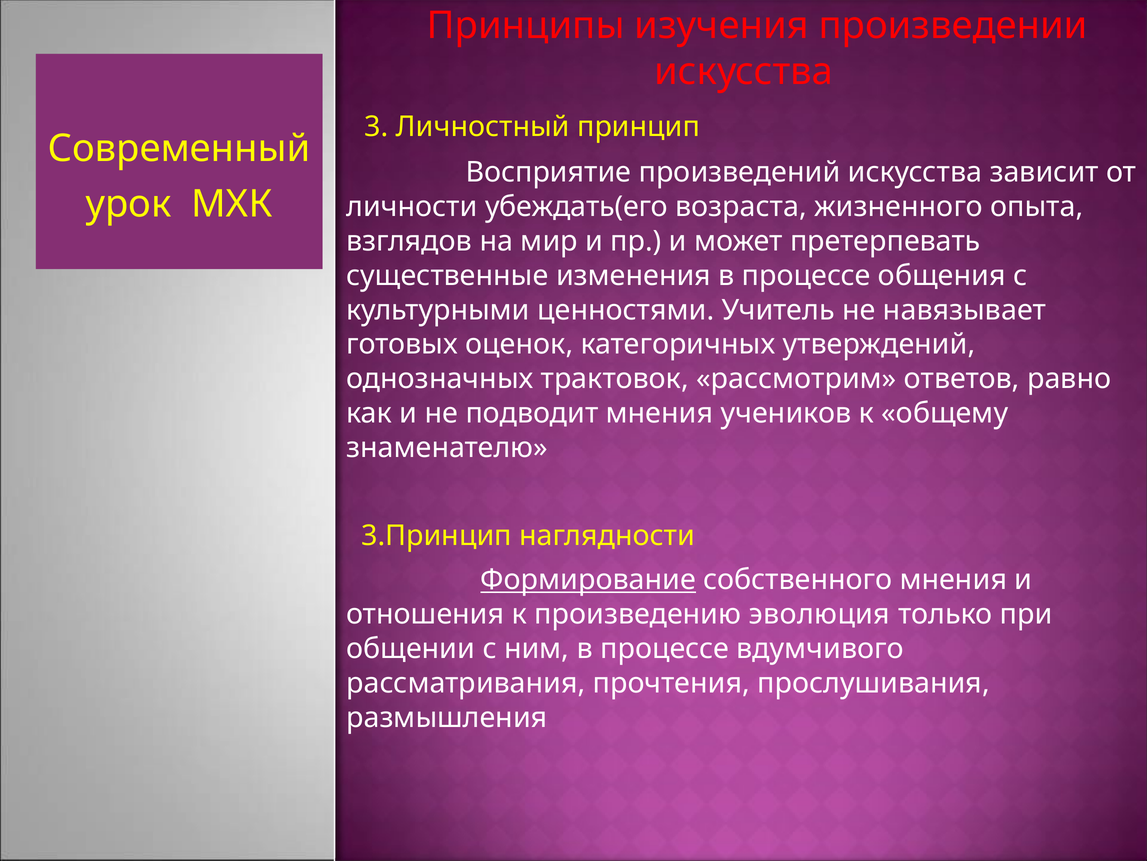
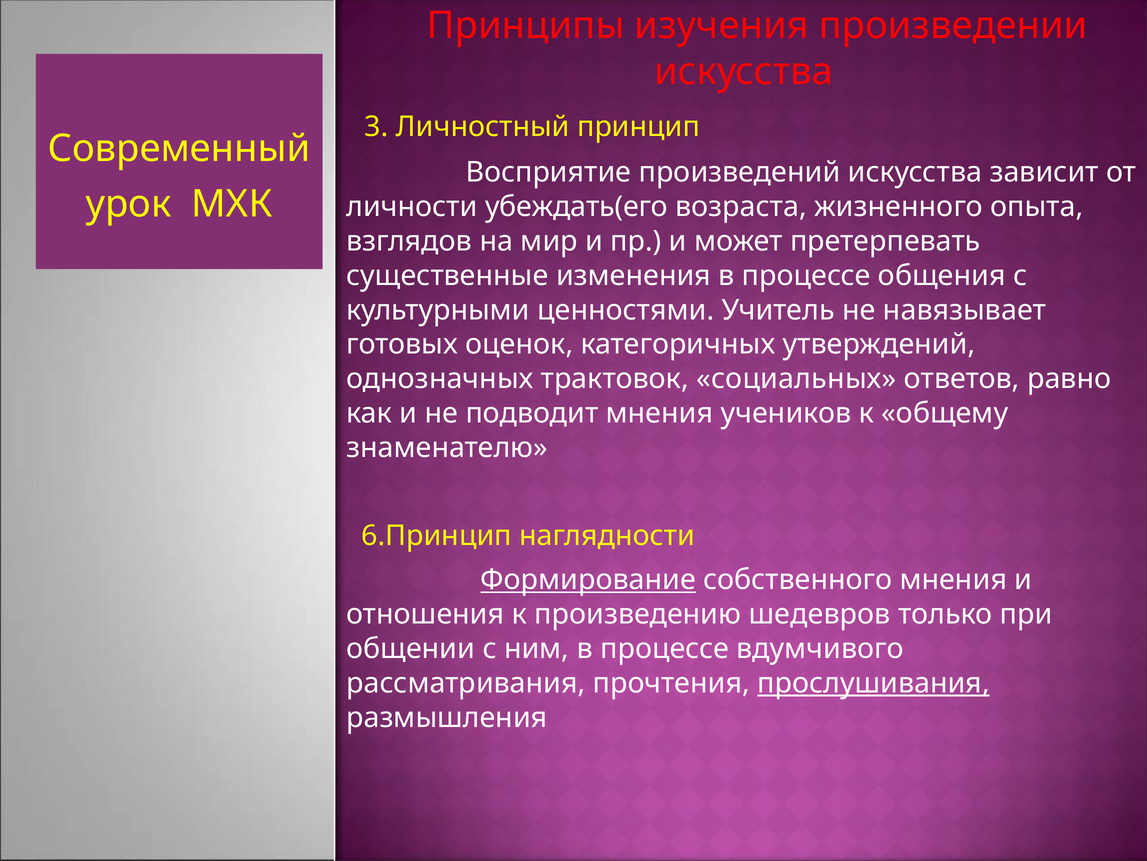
рассмотрим: рассмотрим -> социальных
3.Принцип: 3.Принцип -> 6.Принцип
эволюция: эволюция -> шедевров
прослушивания underline: none -> present
